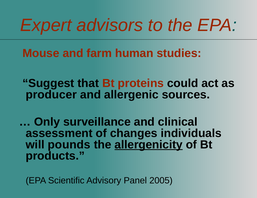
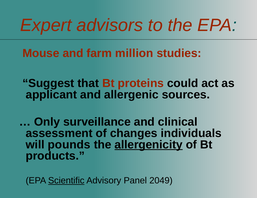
human: human -> million
producer: producer -> applicant
Scientific underline: none -> present
2005: 2005 -> 2049
